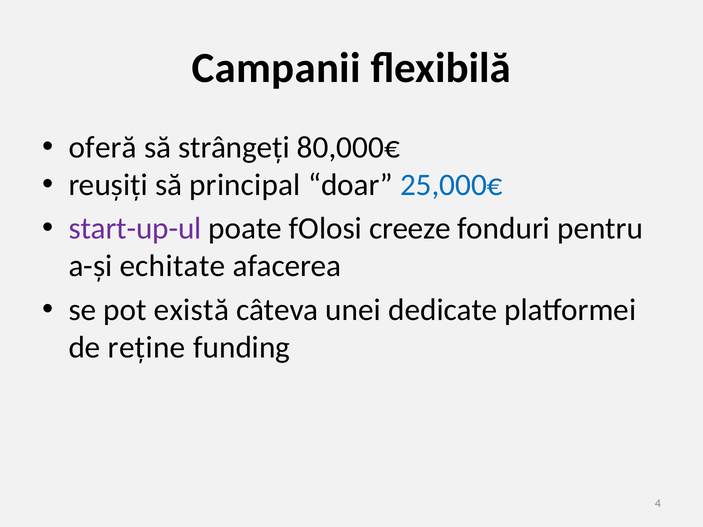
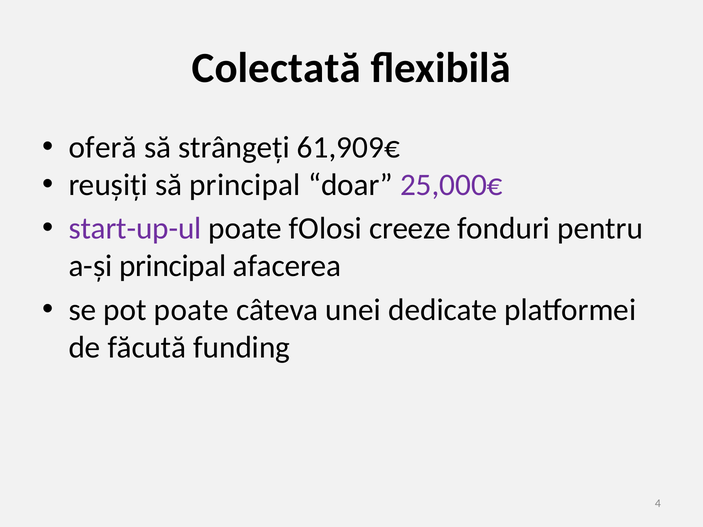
Campanii: Campanii -> Colectată
80,000€: 80,000€ -> 61,909€
25,000€ colour: blue -> purple
a-și echitate: echitate -> principal
pot există: există -> poate
reține: reține -> făcută
